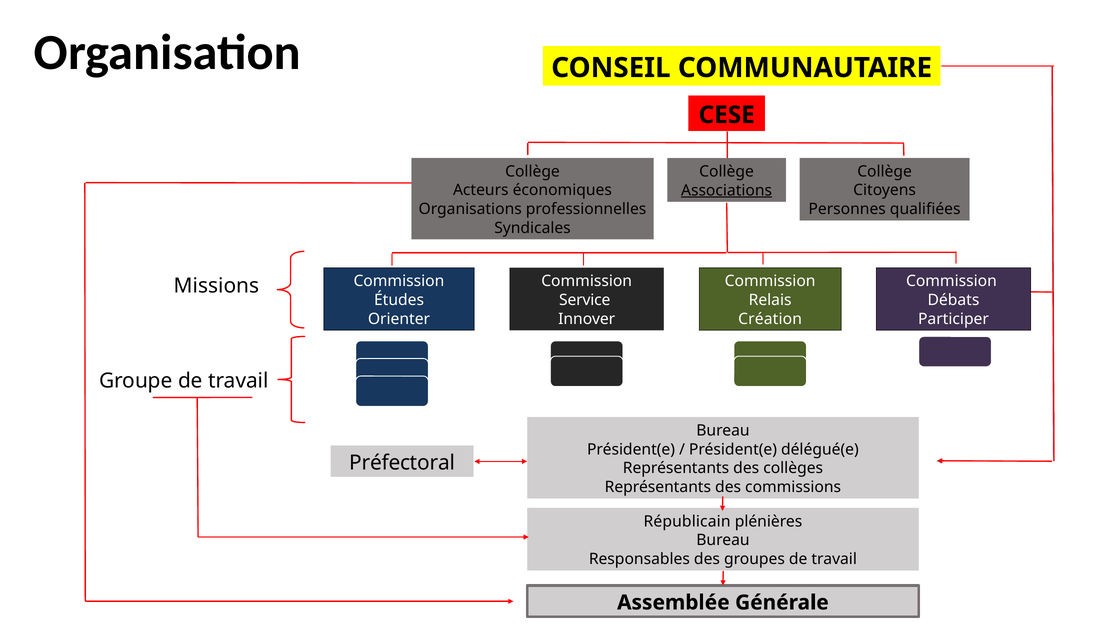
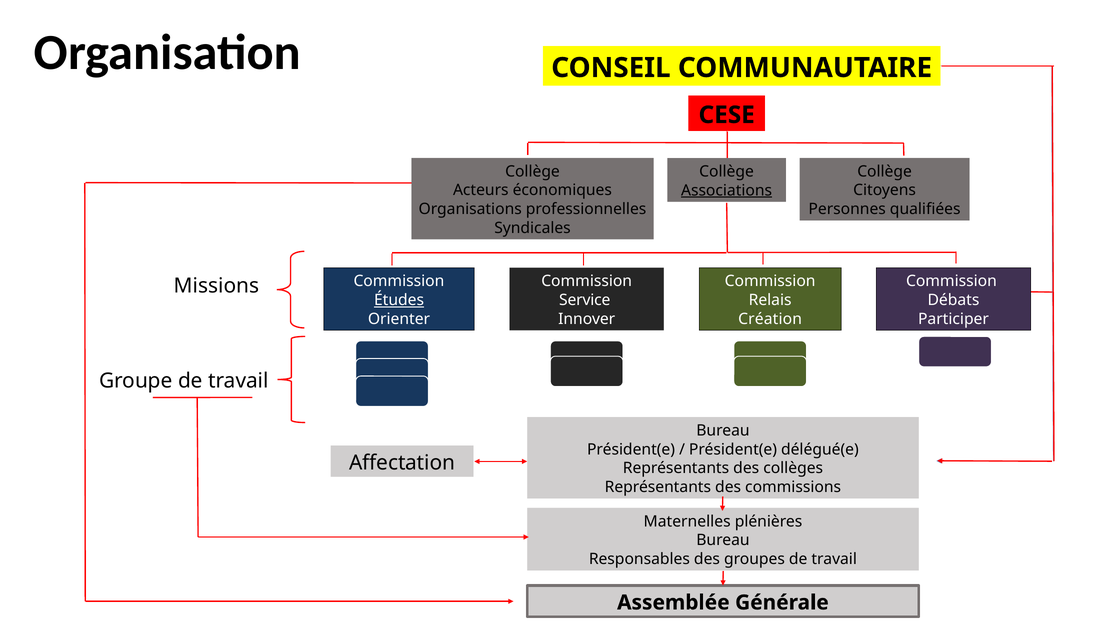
Études underline: none -> present
Préfectoral: Préfectoral -> Affectation
Républicain: Républicain -> Maternelles
